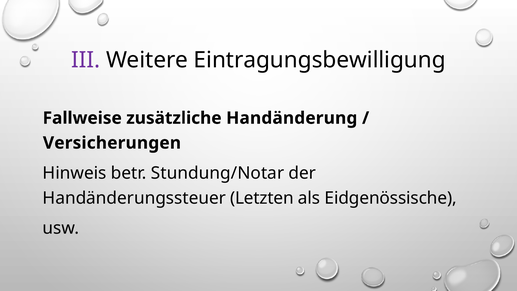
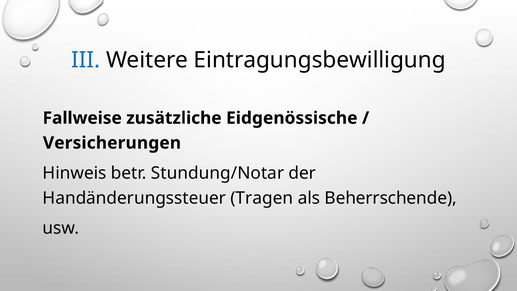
III colour: purple -> blue
Handänderung: Handänderung -> Eidgenössische
Letzten: Letzten -> Tragen
Eidgenössische: Eidgenössische -> Beherrschende
